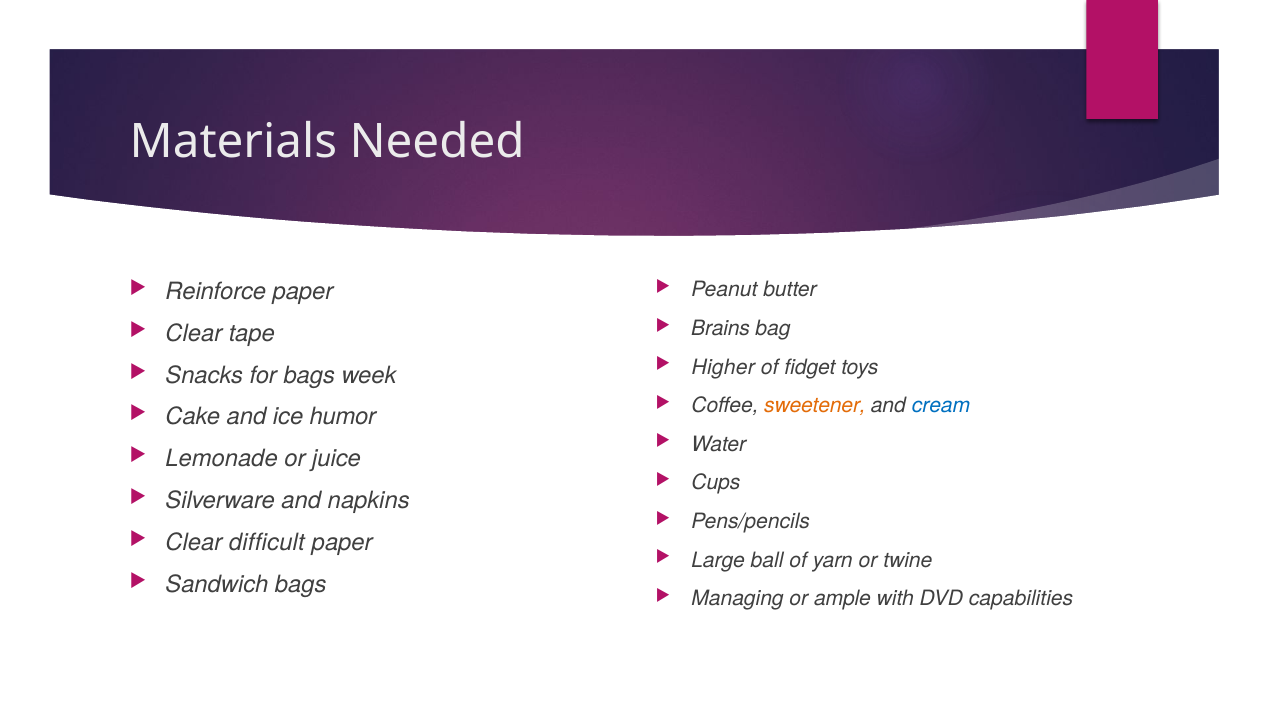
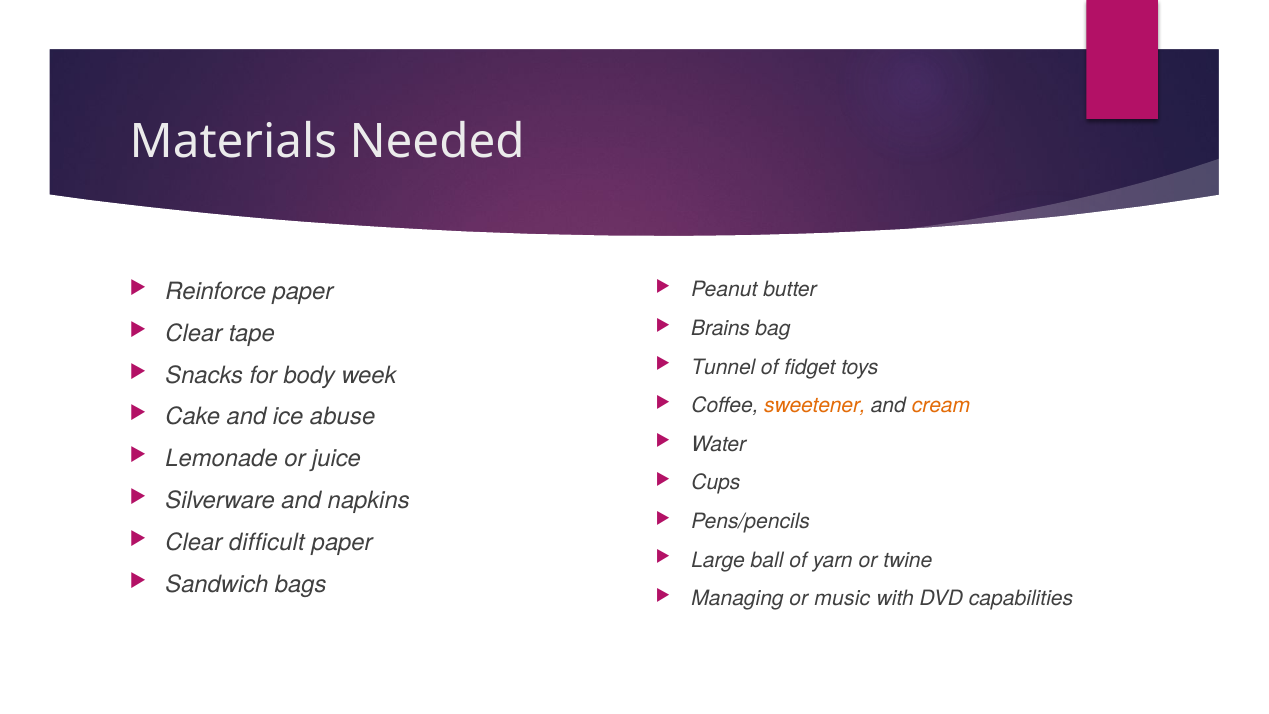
Higher: Higher -> Tunnel
for bags: bags -> body
cream colour: blue -> orange
humor: humor -> abuse
ample: ample -> music
